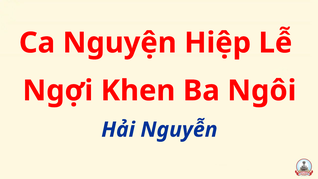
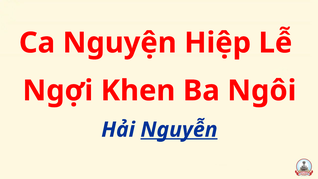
Nguyễn underline: none -> present
